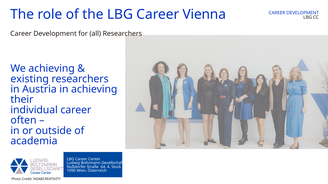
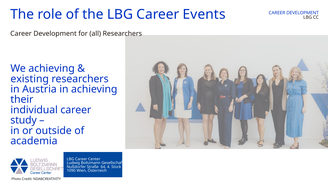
Vienna: Vienna -> Events
often: often -> study
